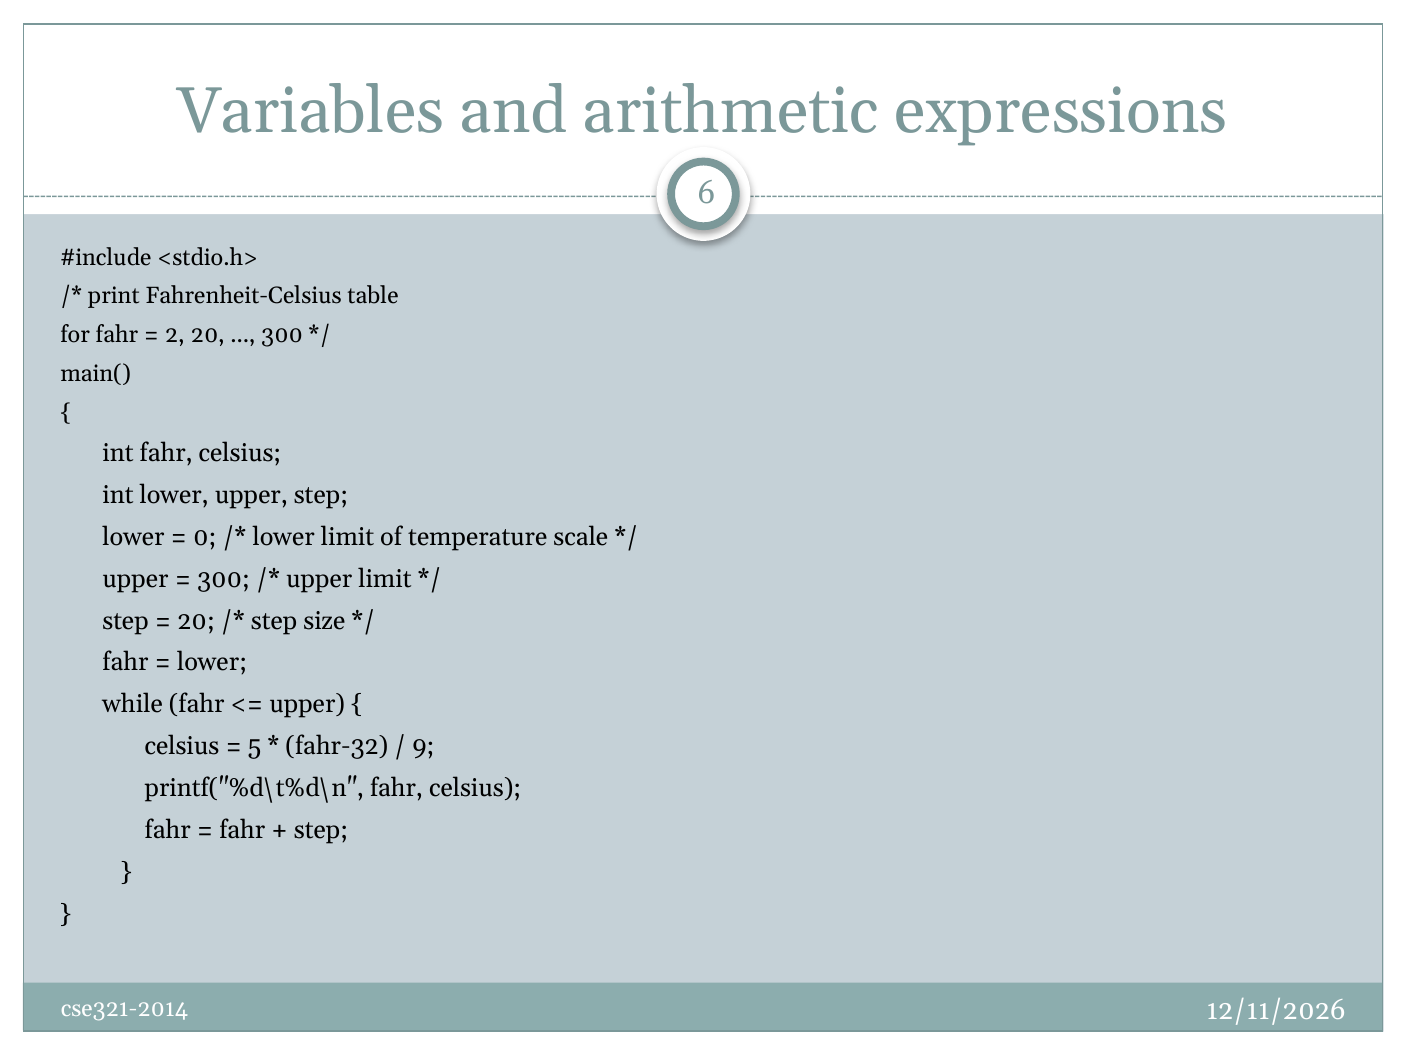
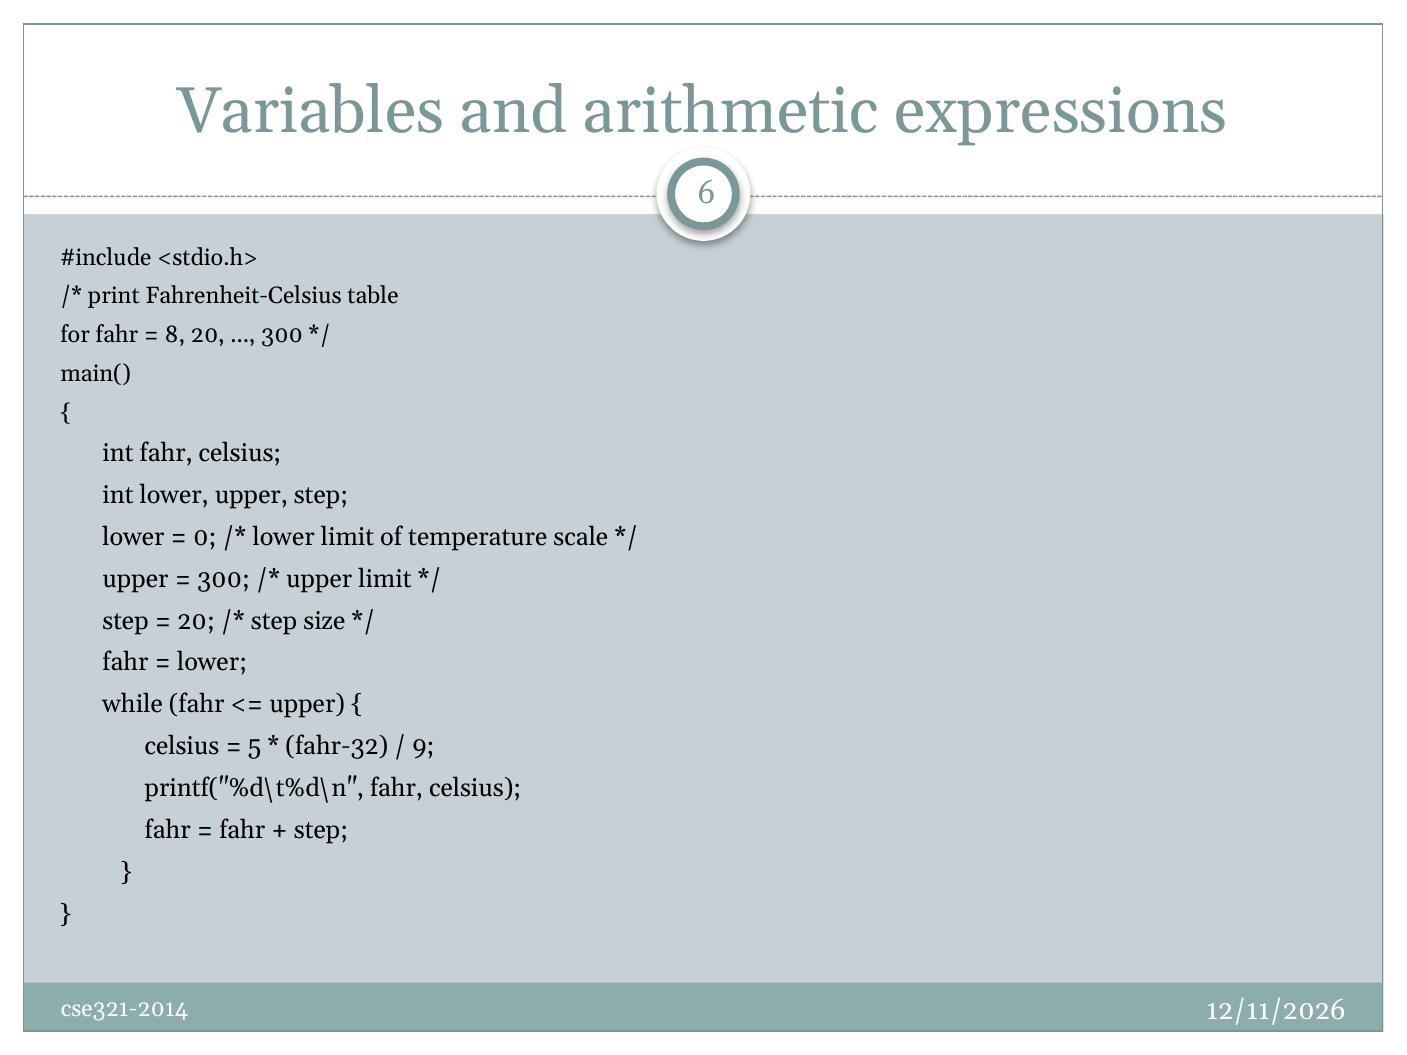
2: 2 -> 8
